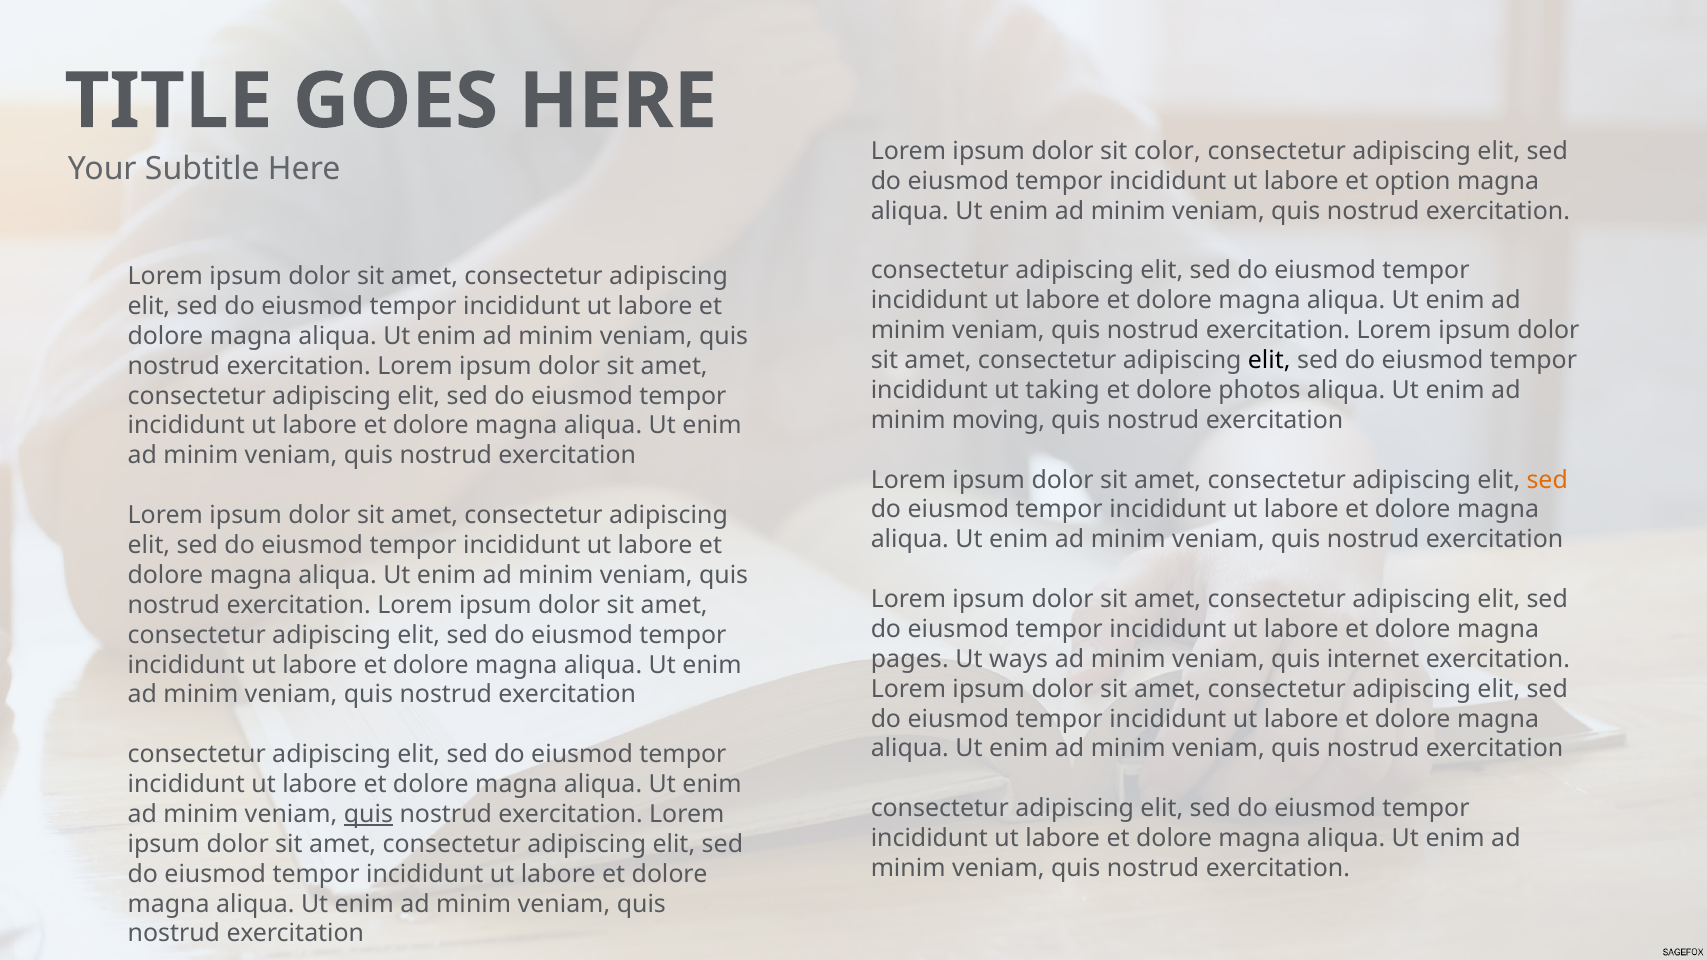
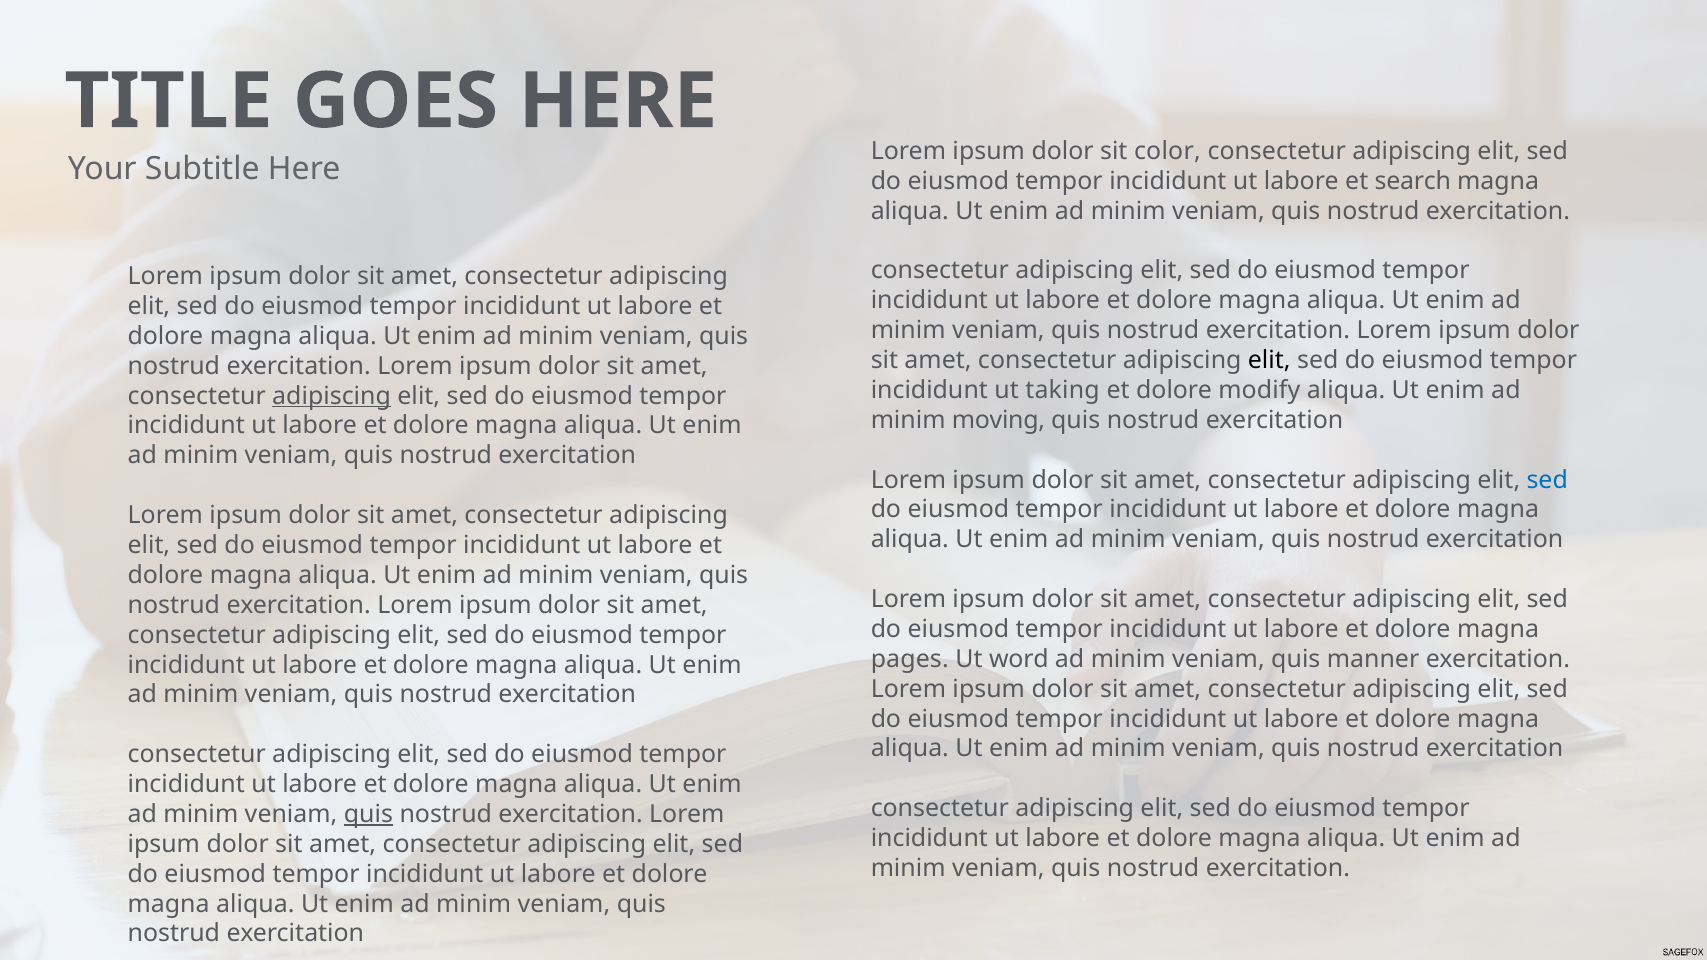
option: option -> search
photos: photos -> modify
adipiscing at (332, 396) underline: none -> present
sed at (1547, 480) colour: orange -> blue
ways: ways -> word
internet: internet -> manner
